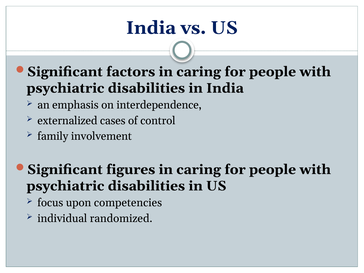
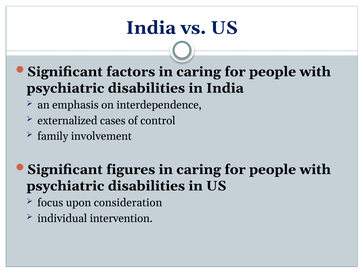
competencies: competencies -> consideration
randomized: randomized -> intervention
